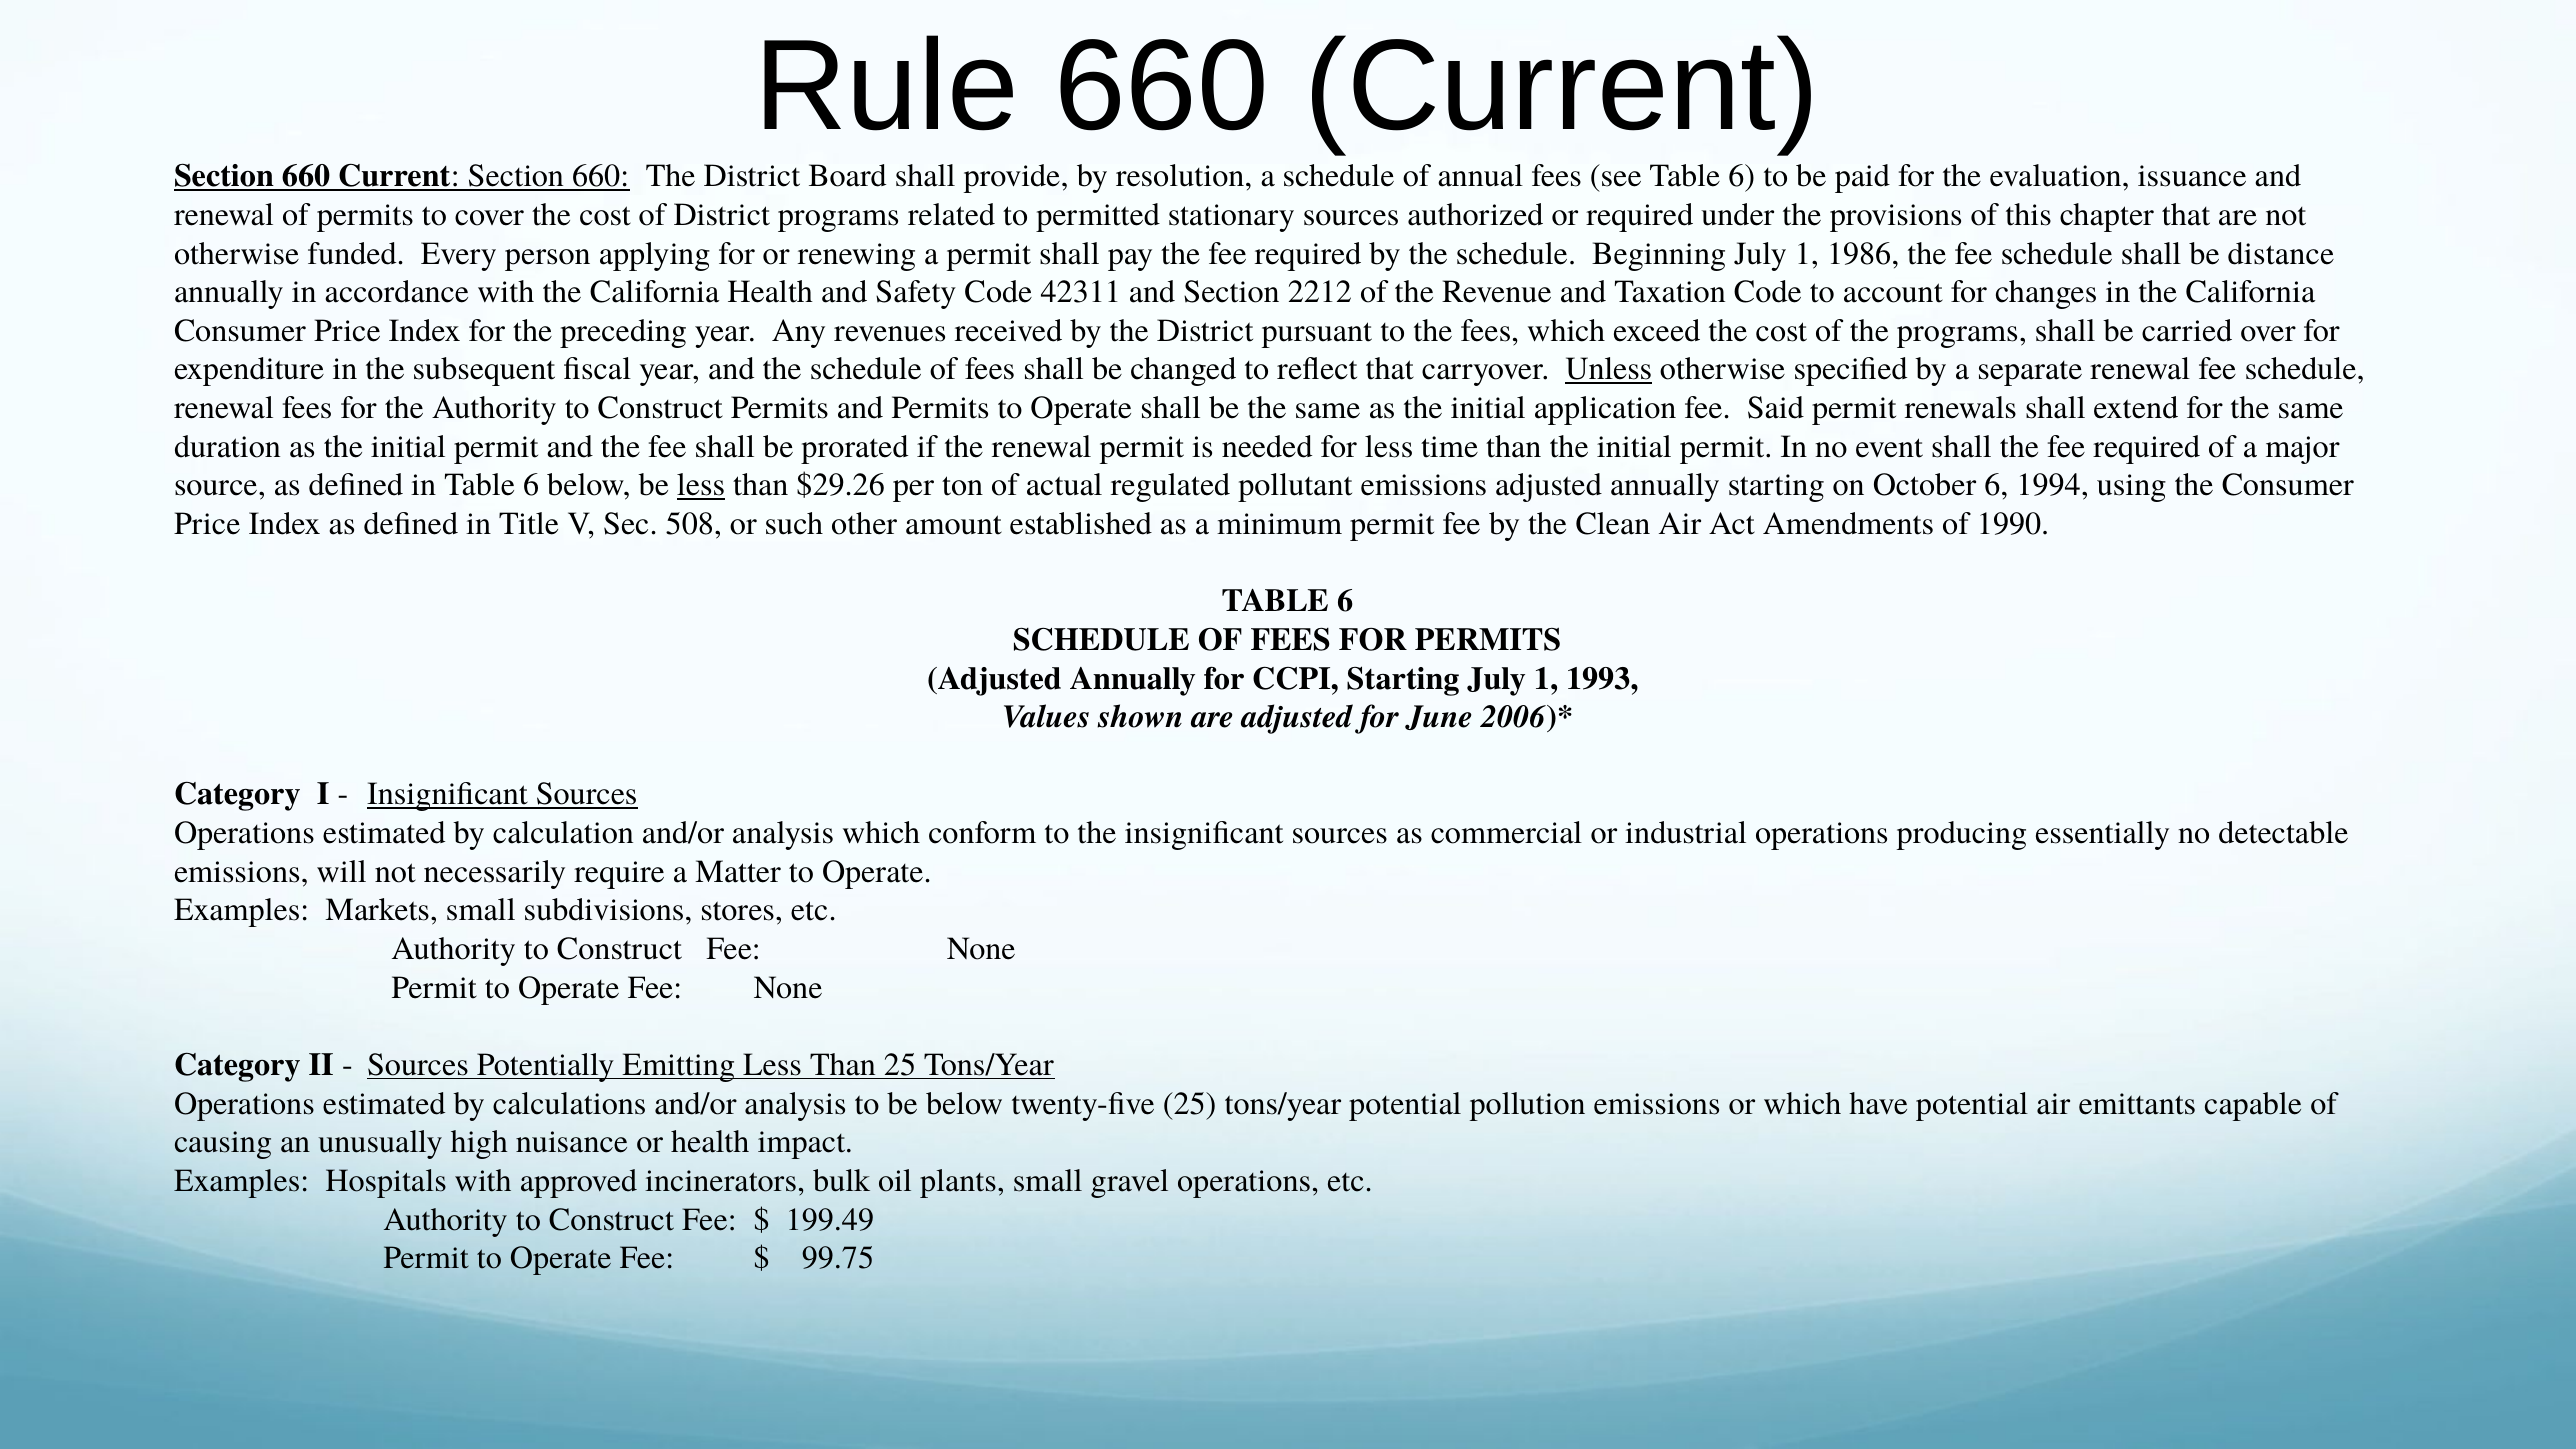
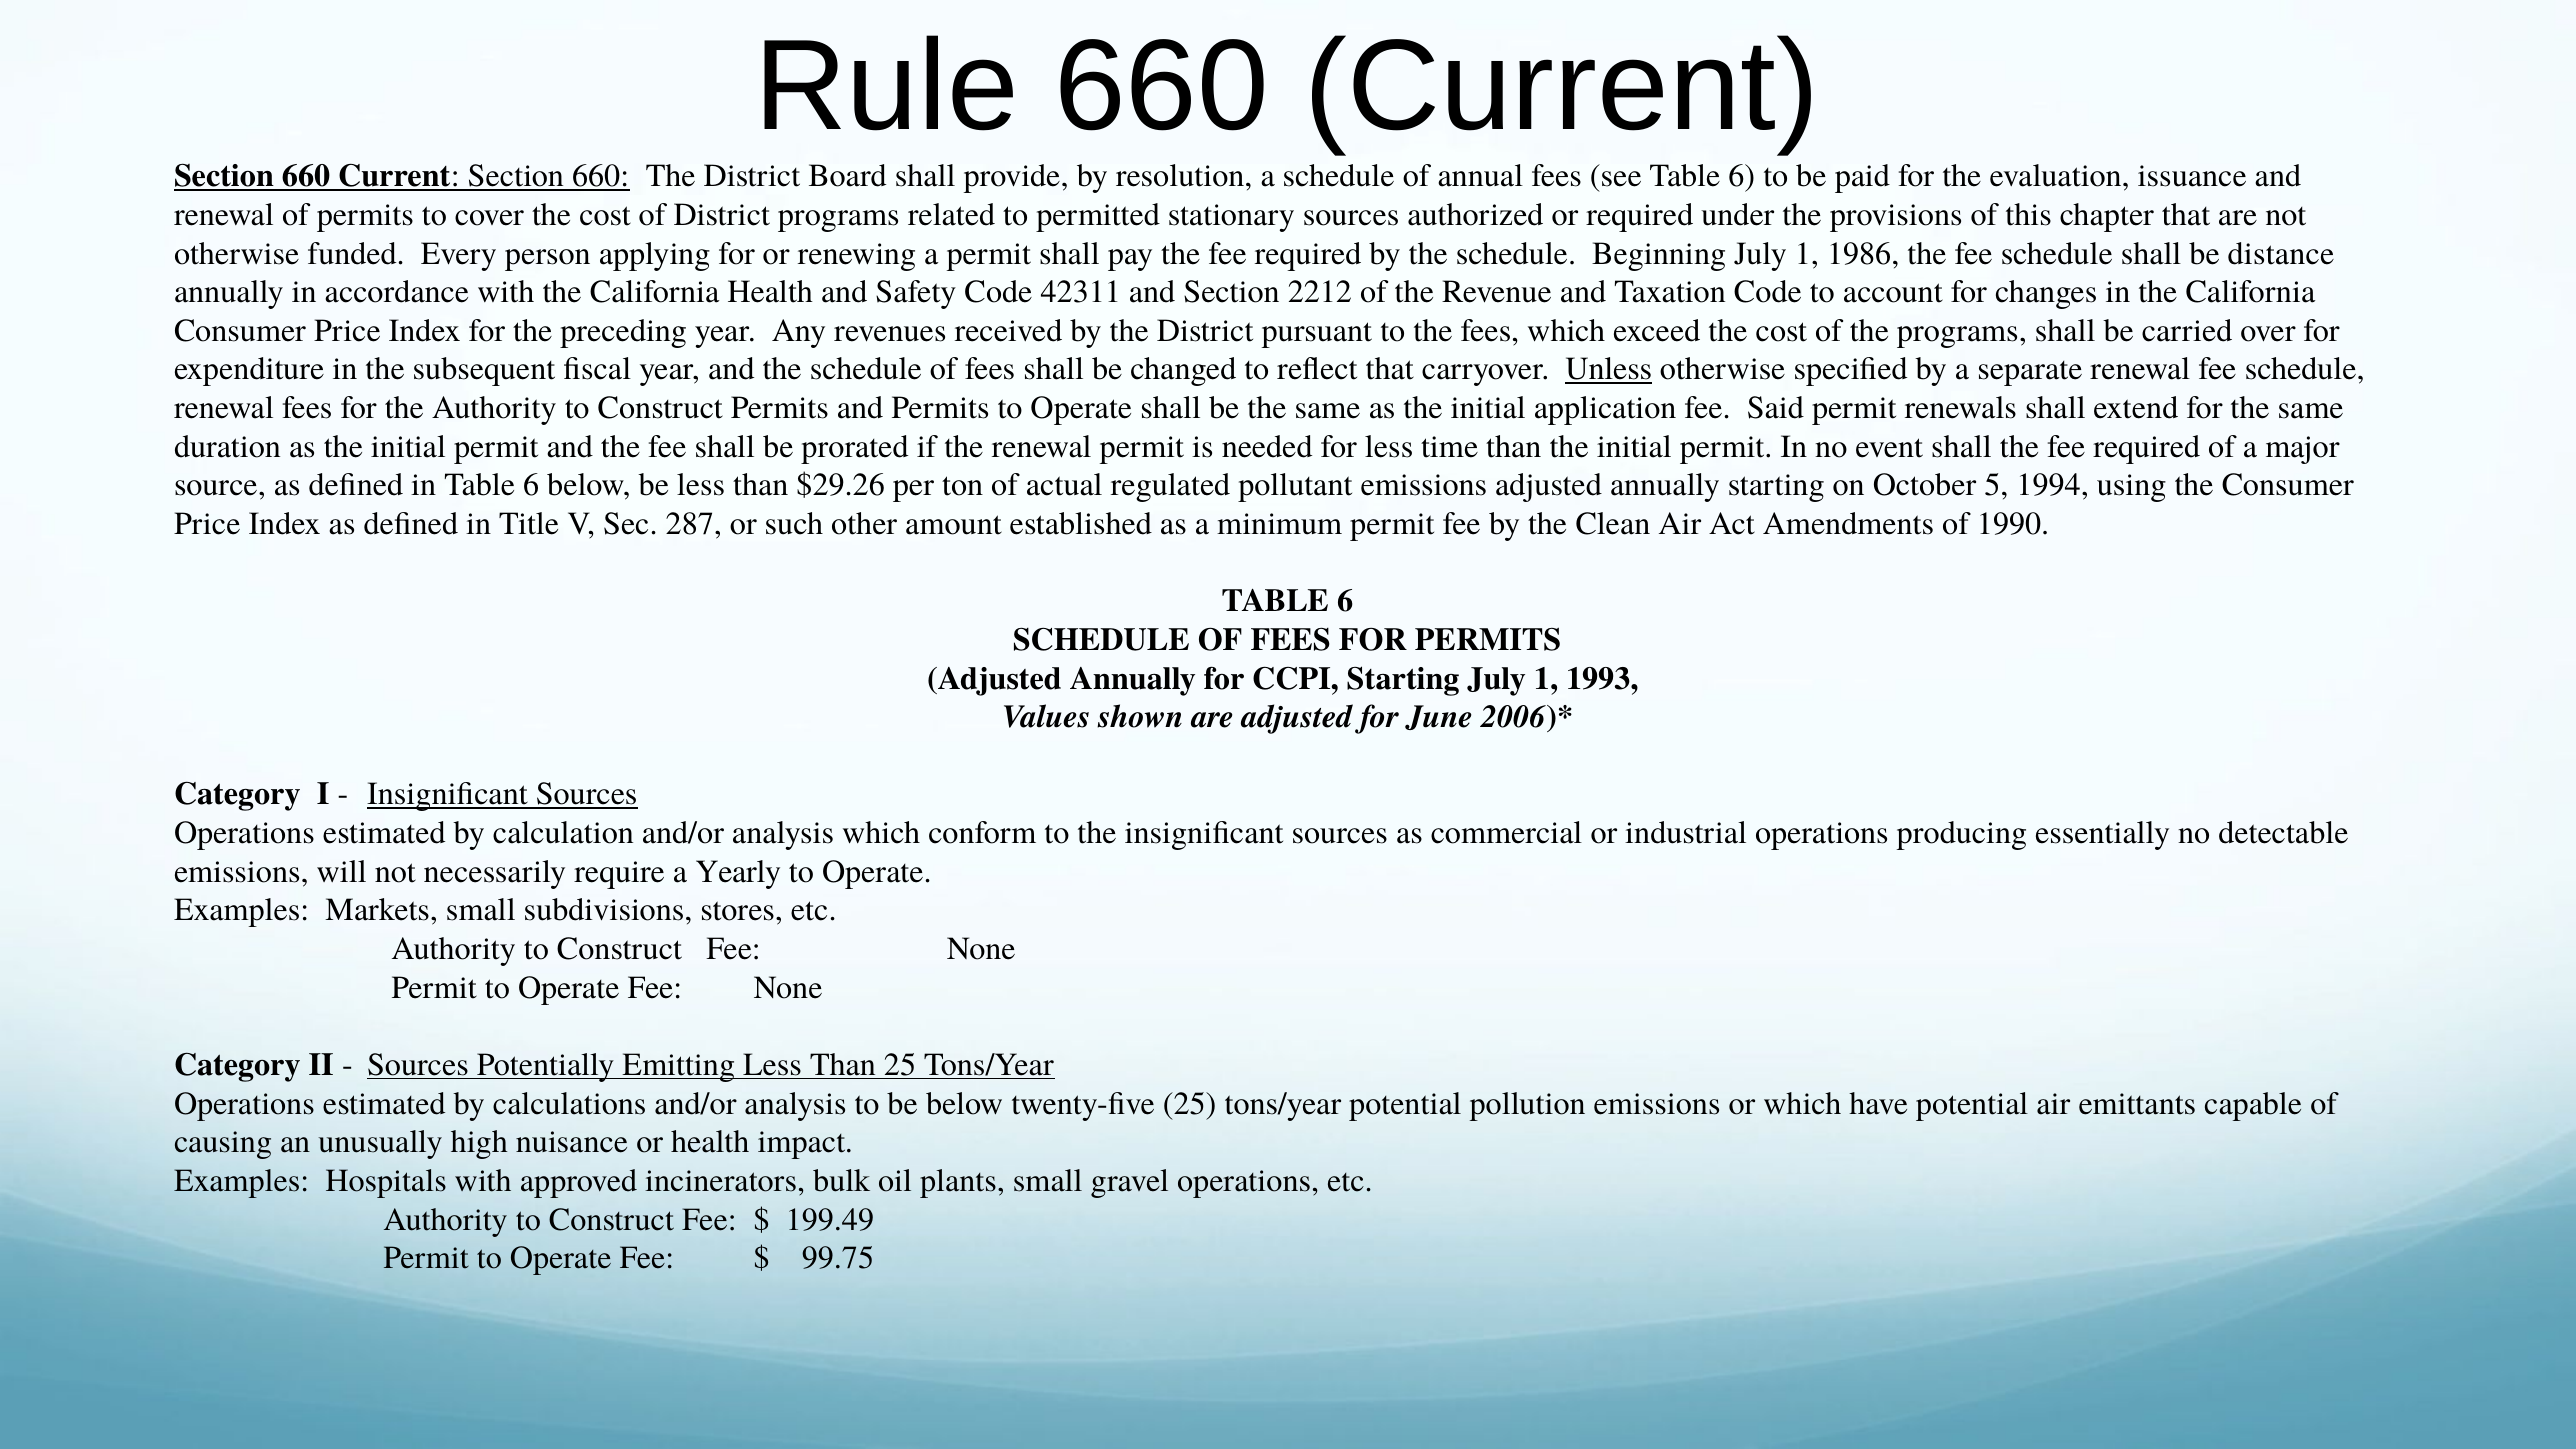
less at (701, 485) underline: present -> none
October 6: 6 -> 5
508: 508 -> 287
Matter: Matter -> Yearly
